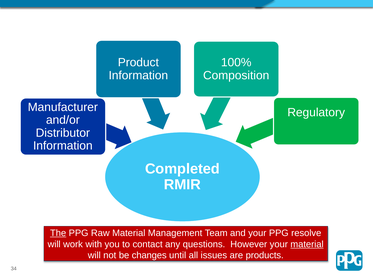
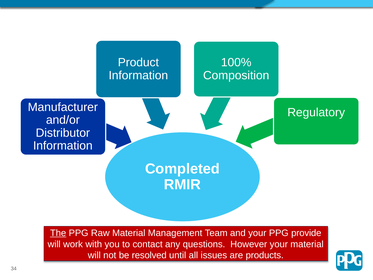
resolve: resolve -> provide
material at (307, 244) underline: present -> none
changes: changes -> resolved
